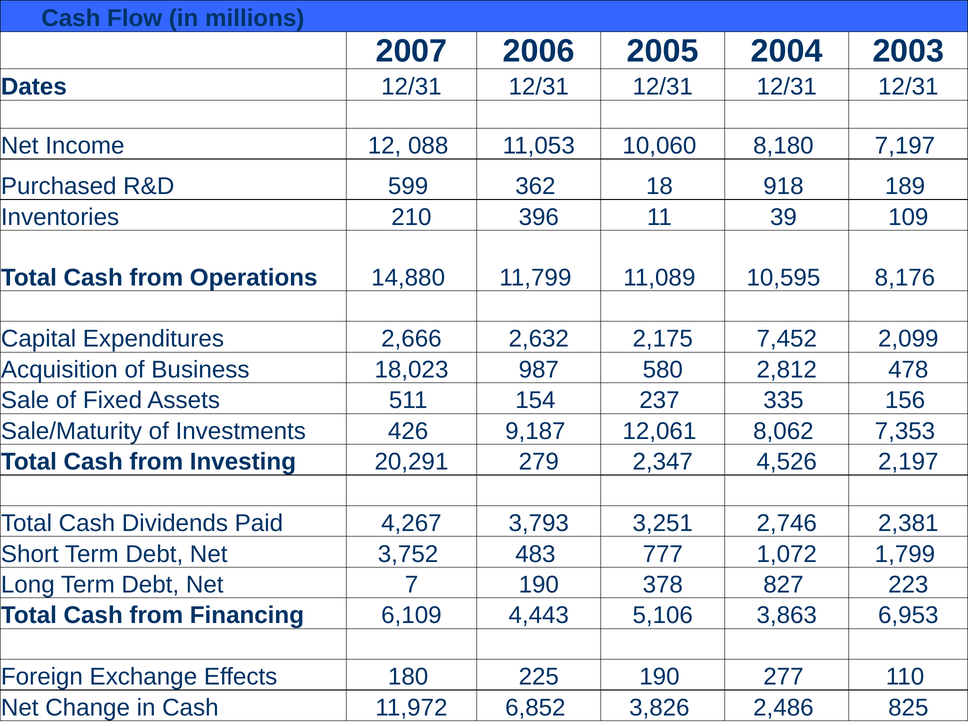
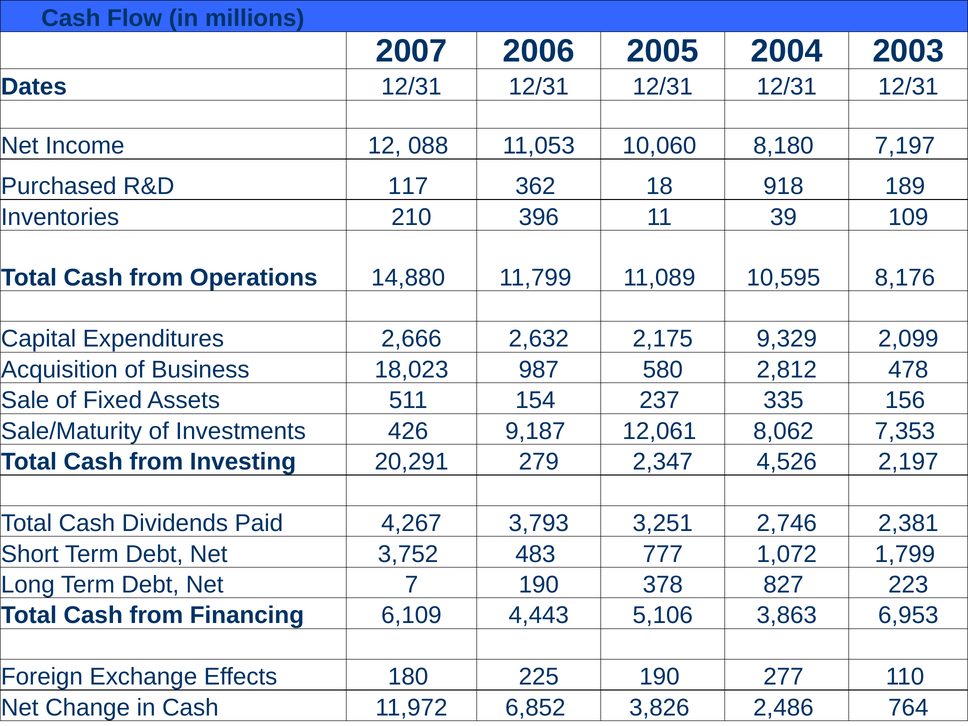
599: 599 -> 117
7,452: 7,452 -> 9,329
825: 825 -> 764
